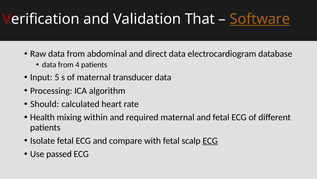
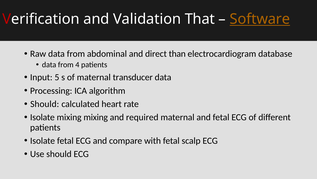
direct data: data -> than
Health at (42, 117): Health -> Isolate
mixing within: within -> mixing
ECG at (210, 140) underline: present -> none
Use passed: passed -> should
